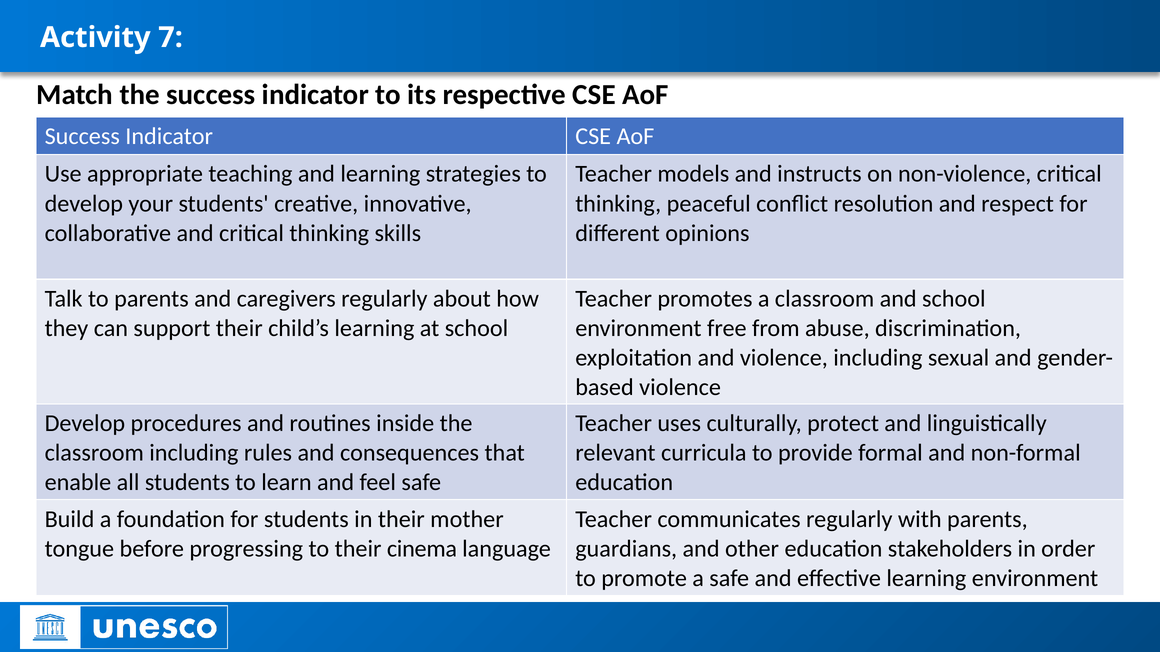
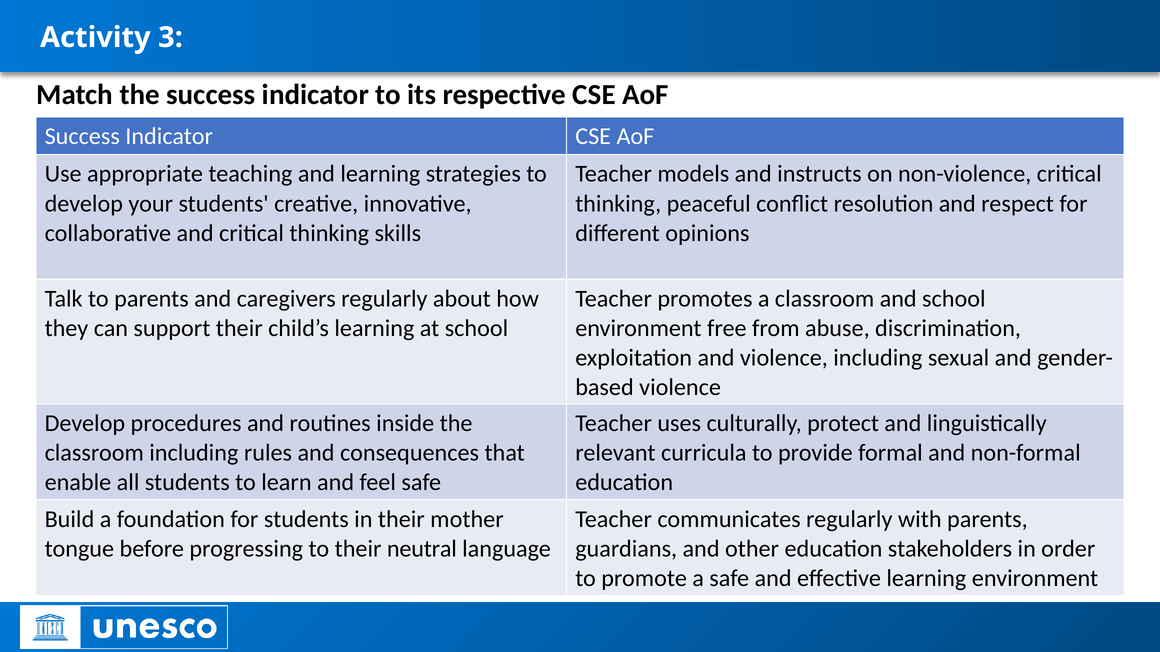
7: 7 -> 3
cinema: cinema -> neutral
